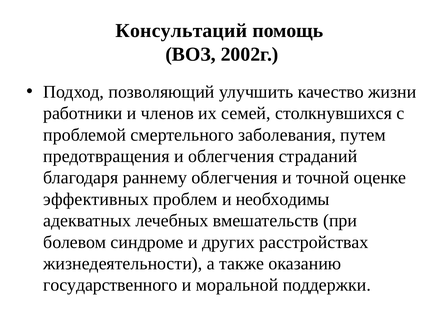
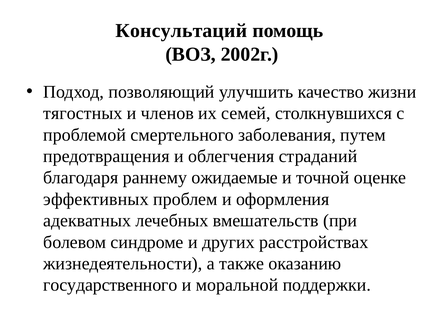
работники: работники -> тягостных
раннему облегчения: облегчения -> ожидаемые
необходимы: необходимы -> оформления
